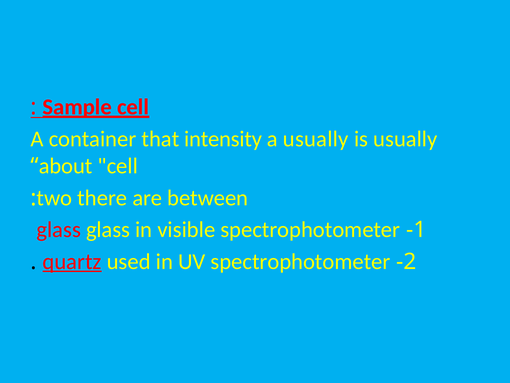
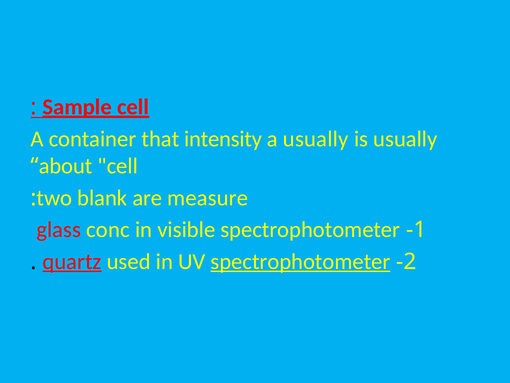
there: there -> blank
between: between -> measure
glass glass: glass -> conc
spectrophotometer at (300, 261) underline: none -> present
